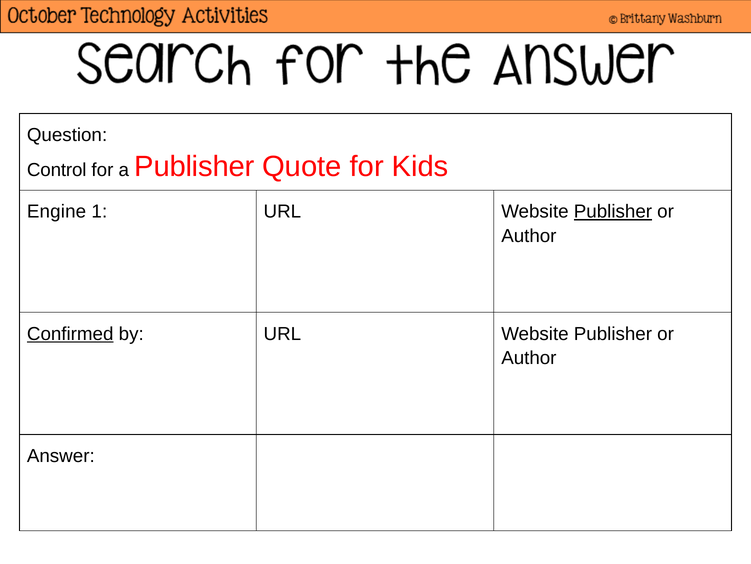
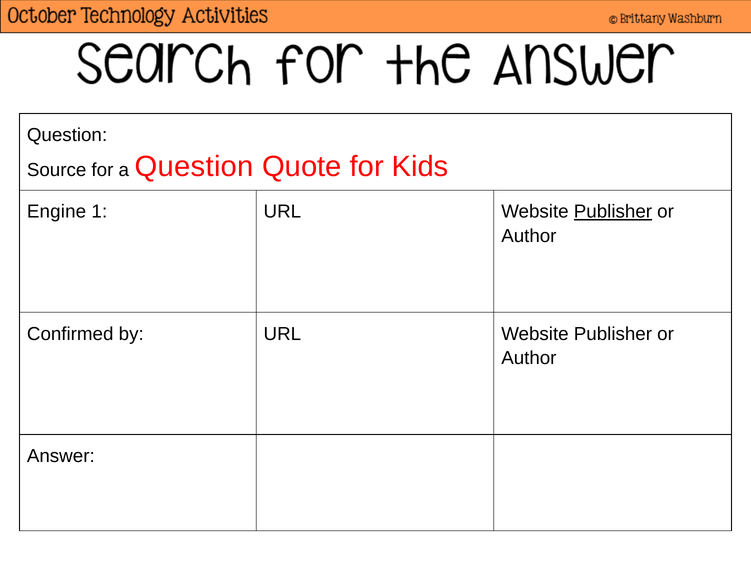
Control: Control -> Source
a Publisher: Publisher -> Question
Confirmed underline: present -> none
